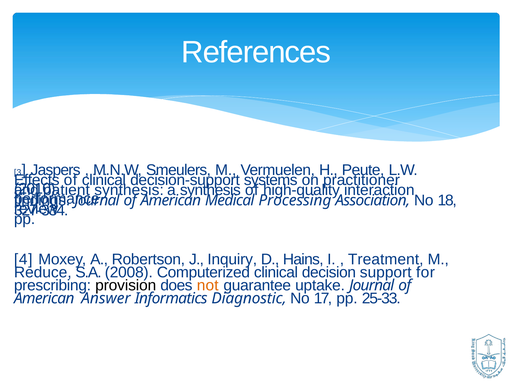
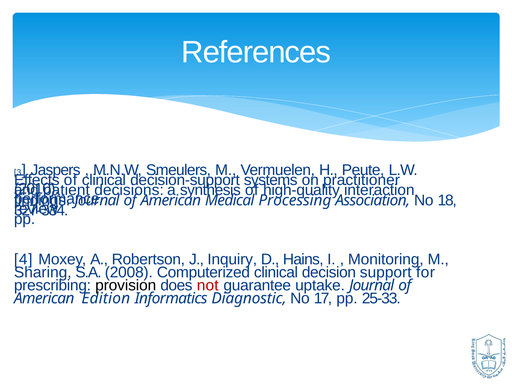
synthesis at (129, 190): synthesis -> decisions
Treatment: Treatment -> Monitoring
Reduce: Reduce -> Sharing
not colour: orange -> red
Answer: Answer -> Edition
